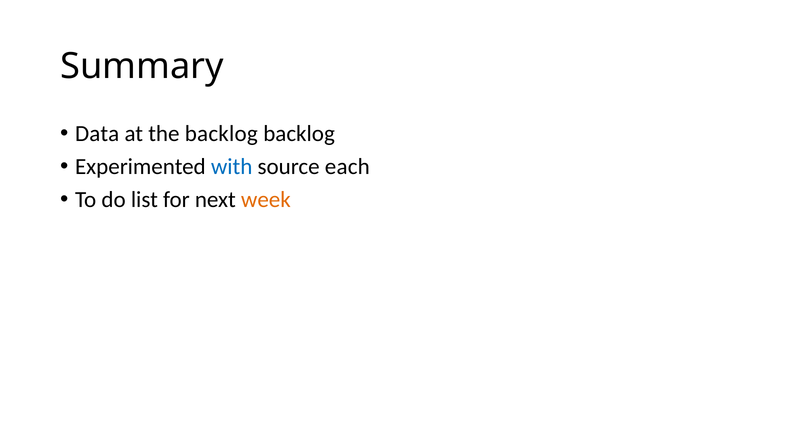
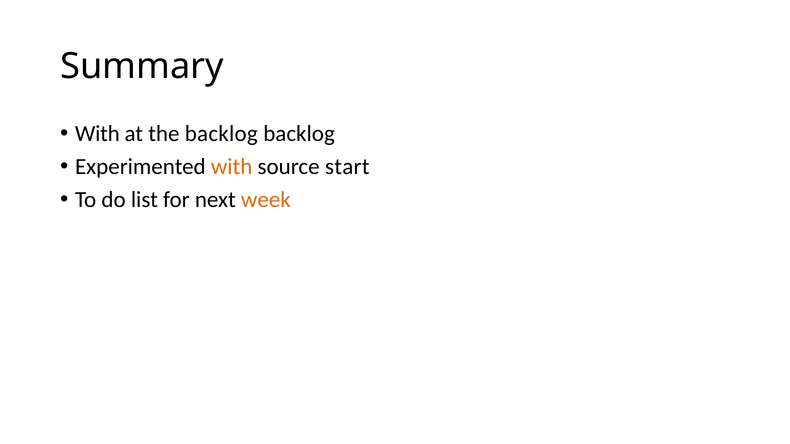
Data at (97, 134): Data -> With
with at (232, 167) colour: blue -> orange
each: each -> start
